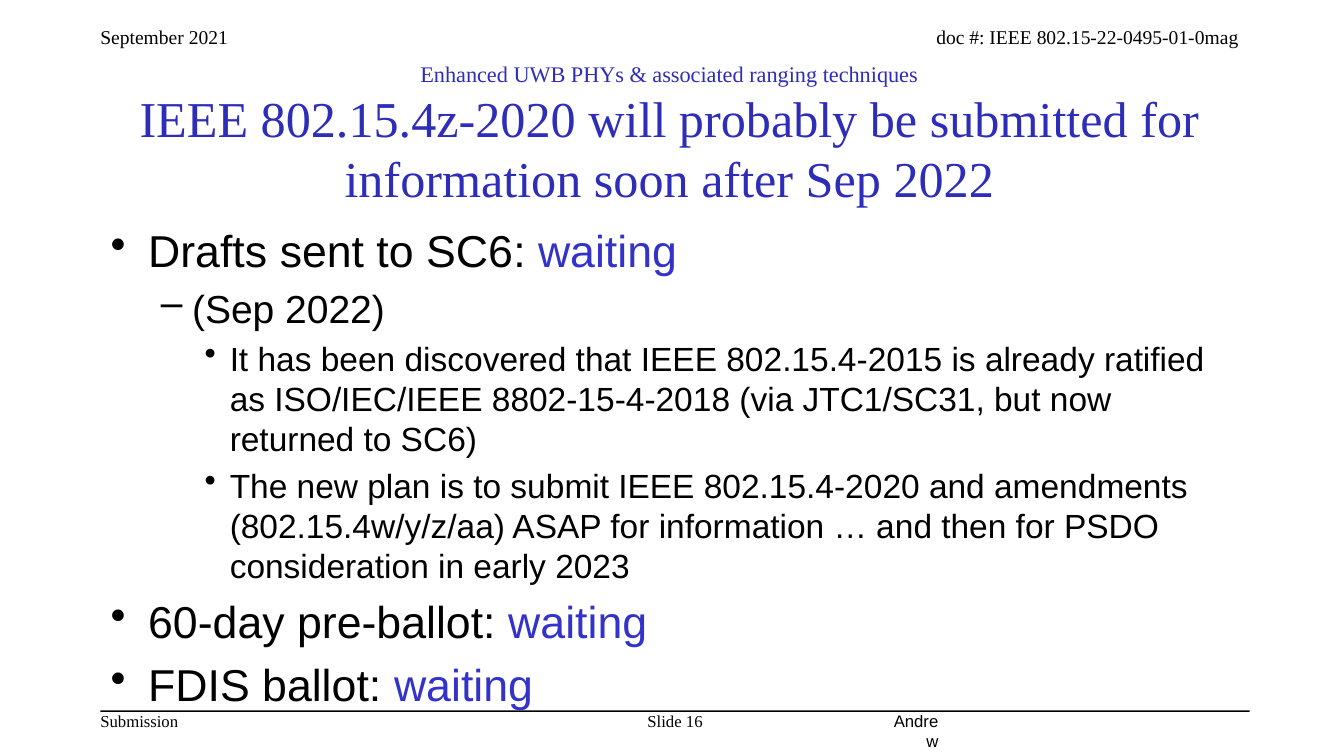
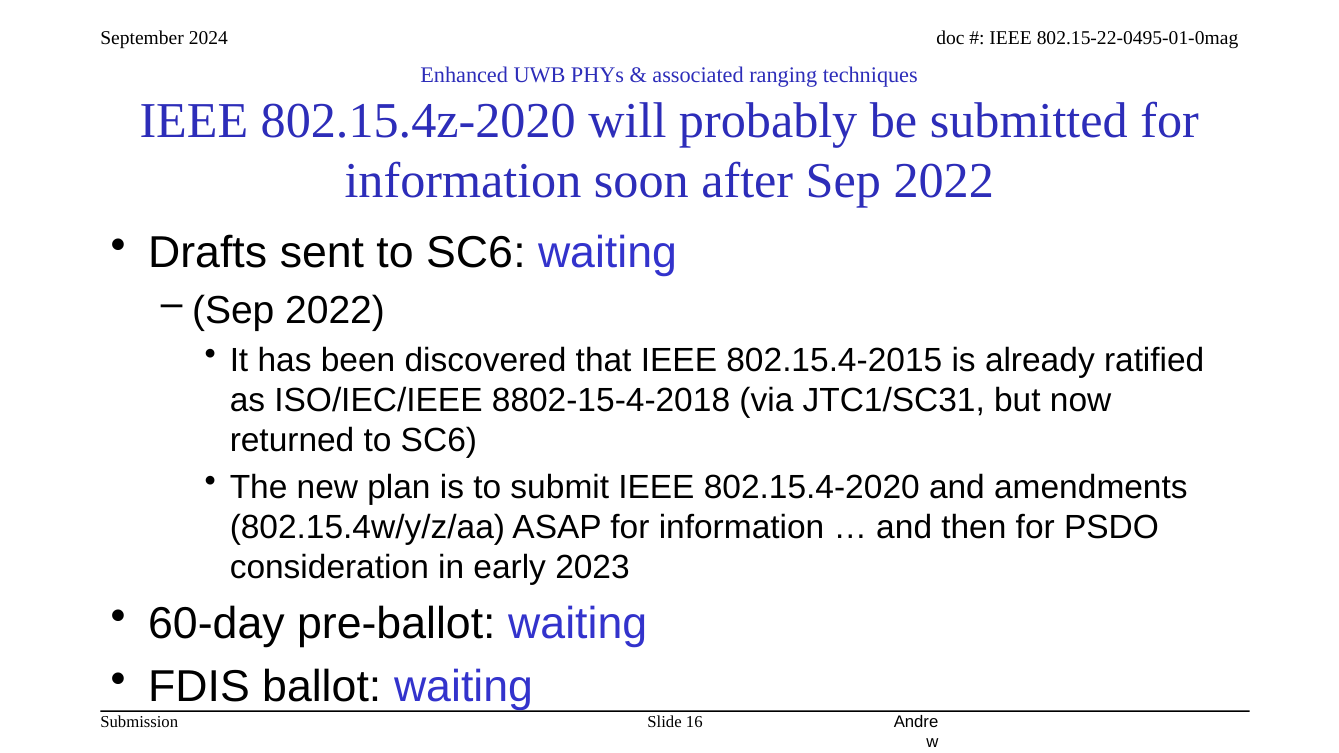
2021: 2021 -> 2024
